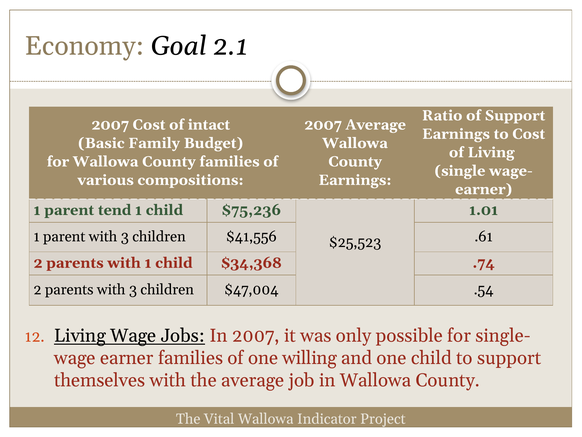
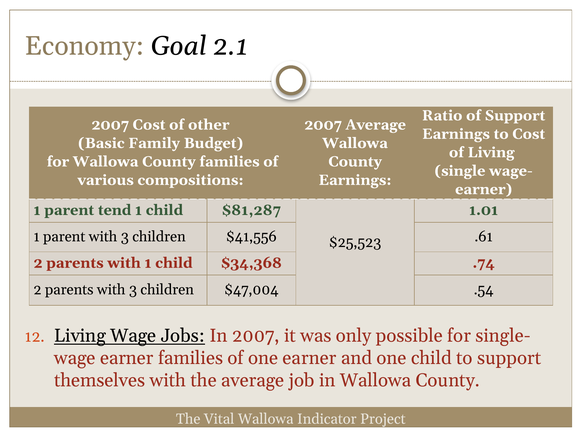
intact: intact -> other
$75,236: $75,236 -> $81,287
one willing: willing -> earner
